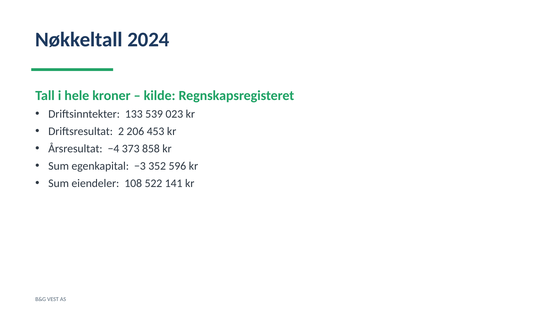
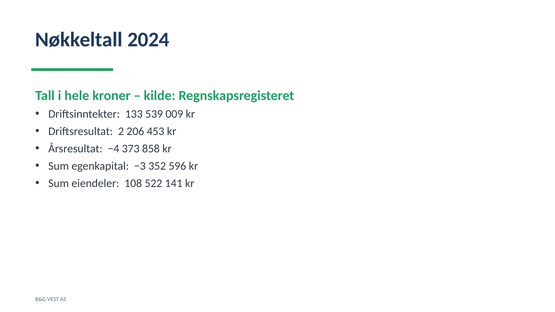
023: 023 -> 009
